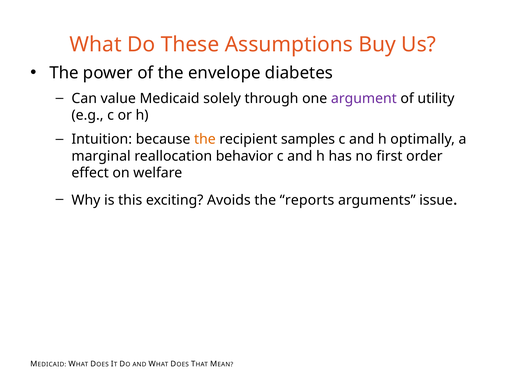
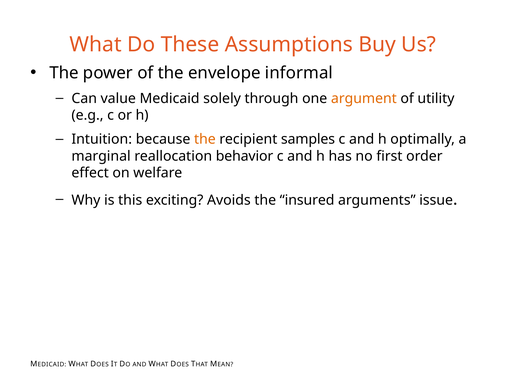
diabetes: diabetes -> informal
argument colour: purple -> orange
reports: reports -> insured
